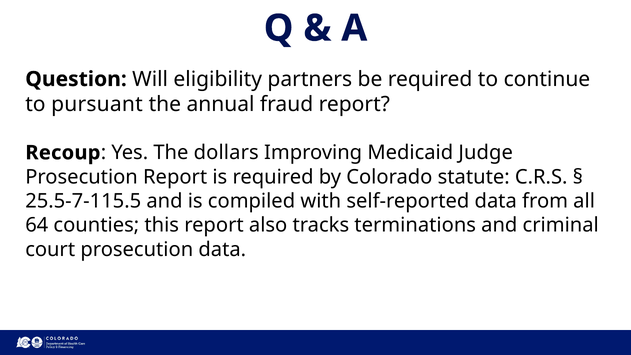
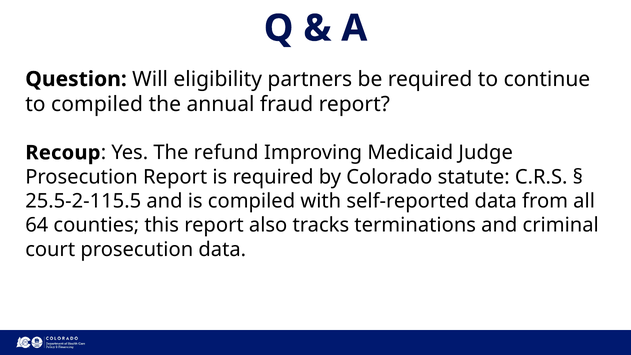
to pursuant: pursuant -> compiled
dollars: dollars -> refund
25.5-7-115.5: 25.5-7-115.5 -> 25.5-2-115.5
